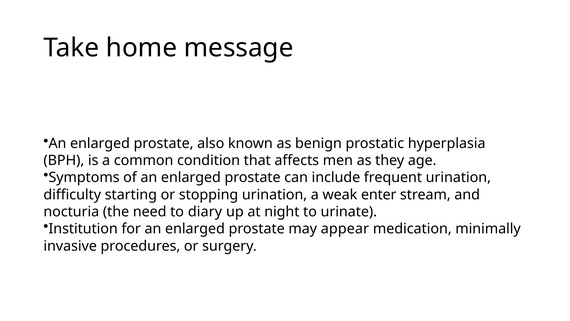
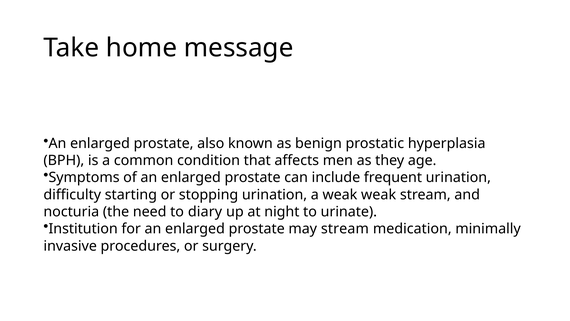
weak enter: enter -> weak
may appear: appear -> stream
